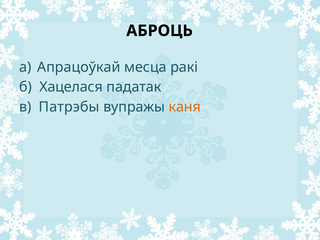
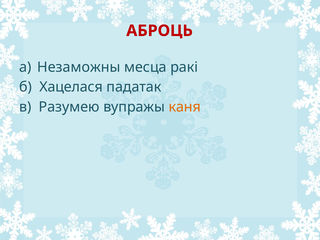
АБРОЦЬ colour: black -> red
Апрацоўкай: Апрацоўкай -> Незаможны
Патрэбы: Патрэбы -> Разумею
